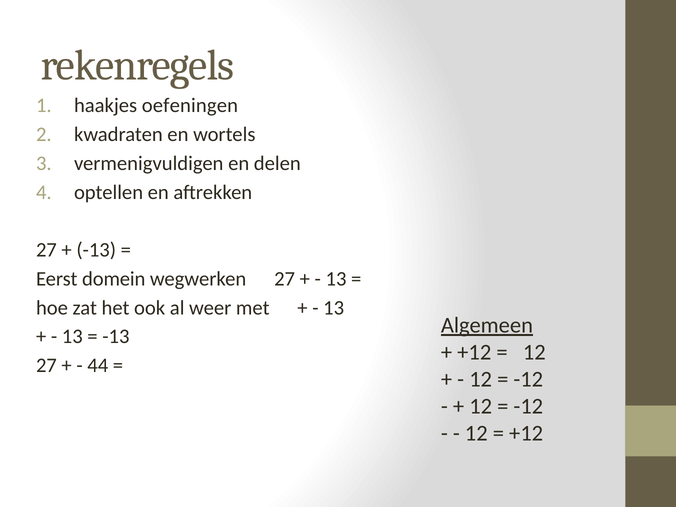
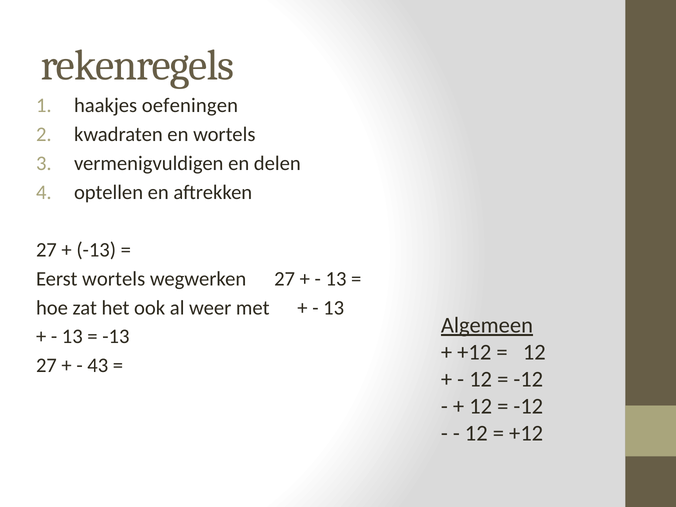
Eerst domein: domein -> wortels
44: 44 -> 43
